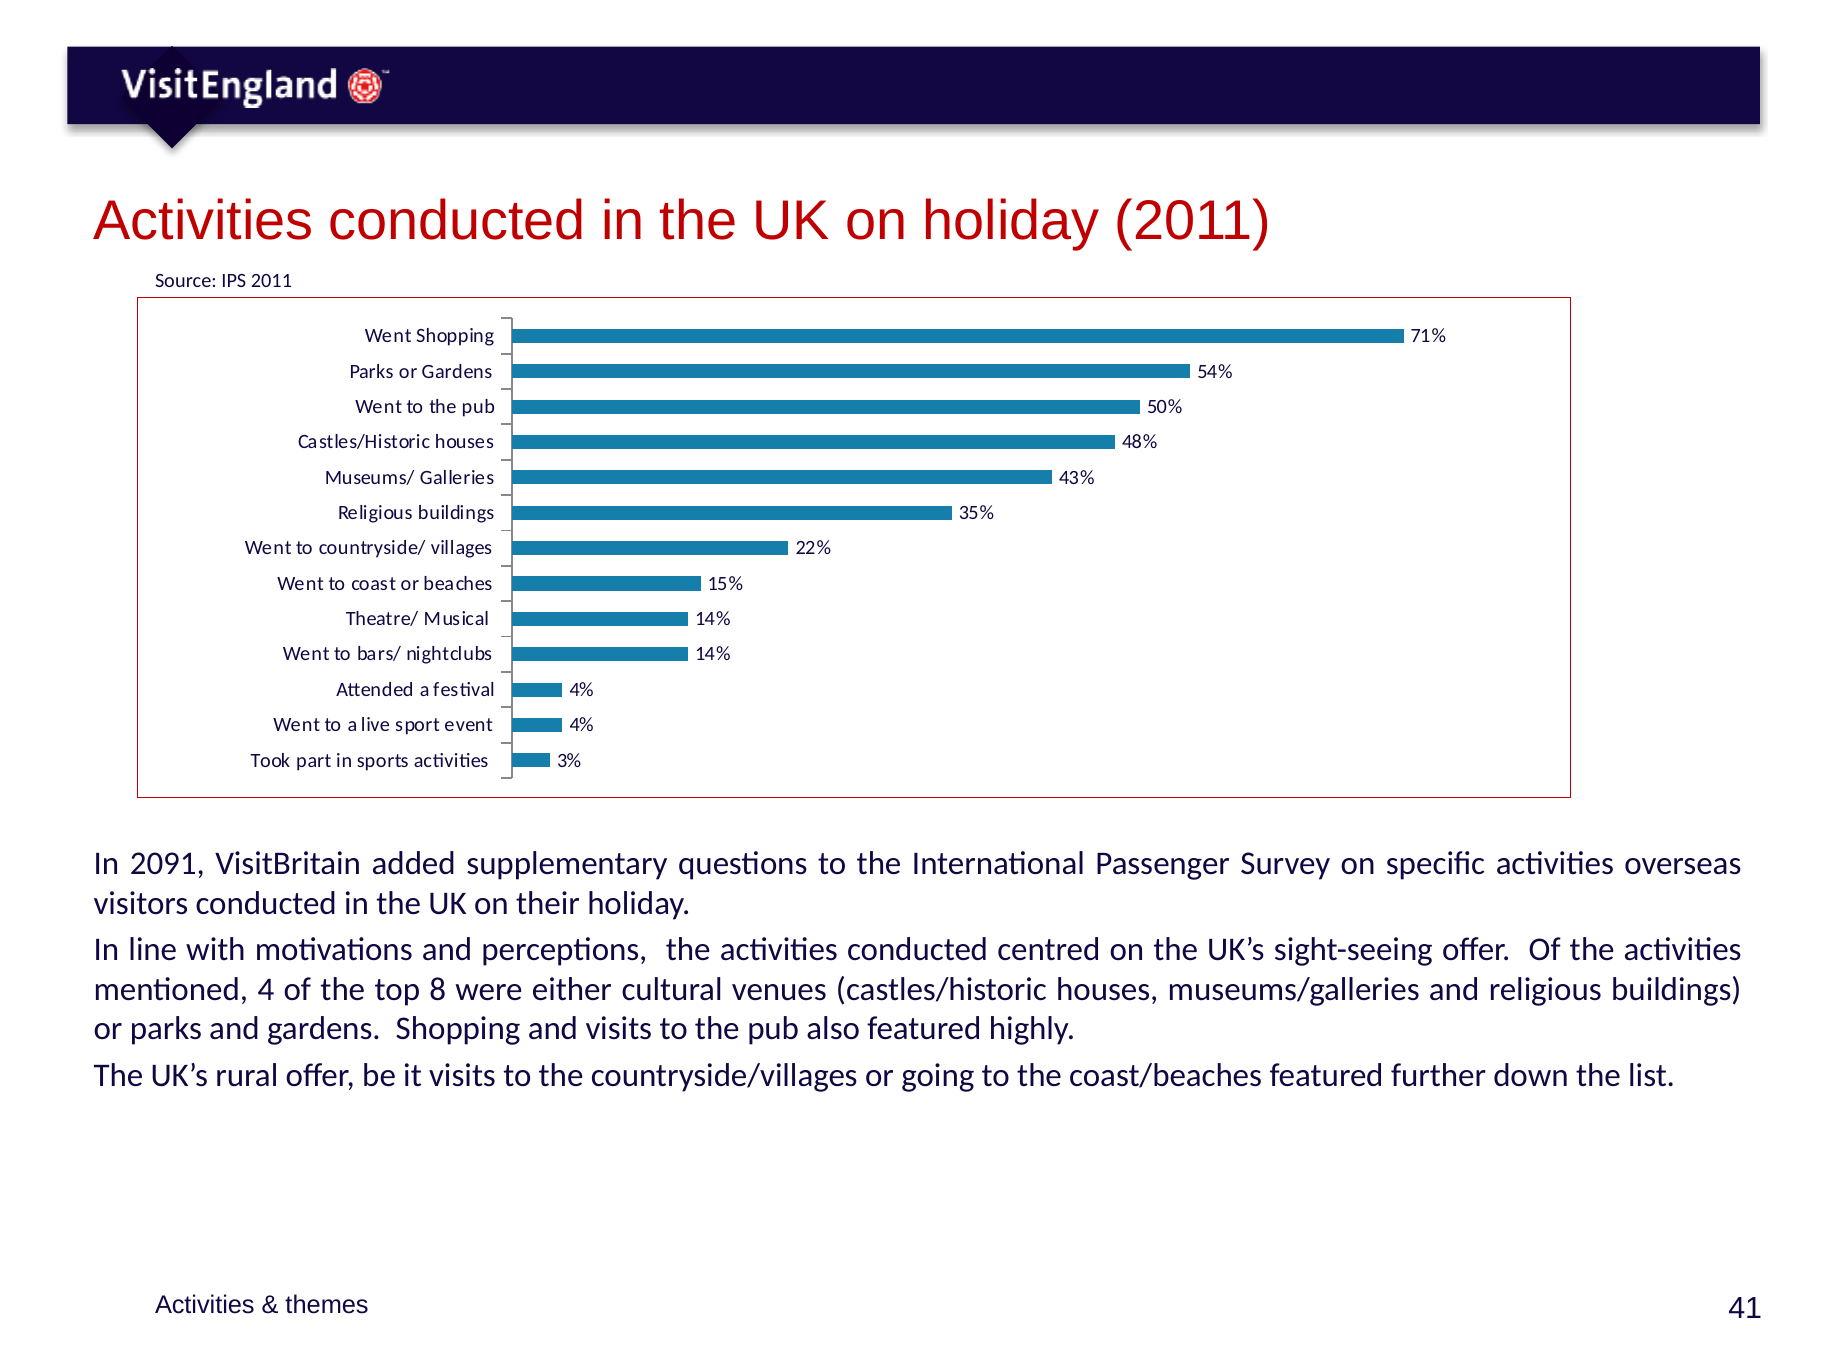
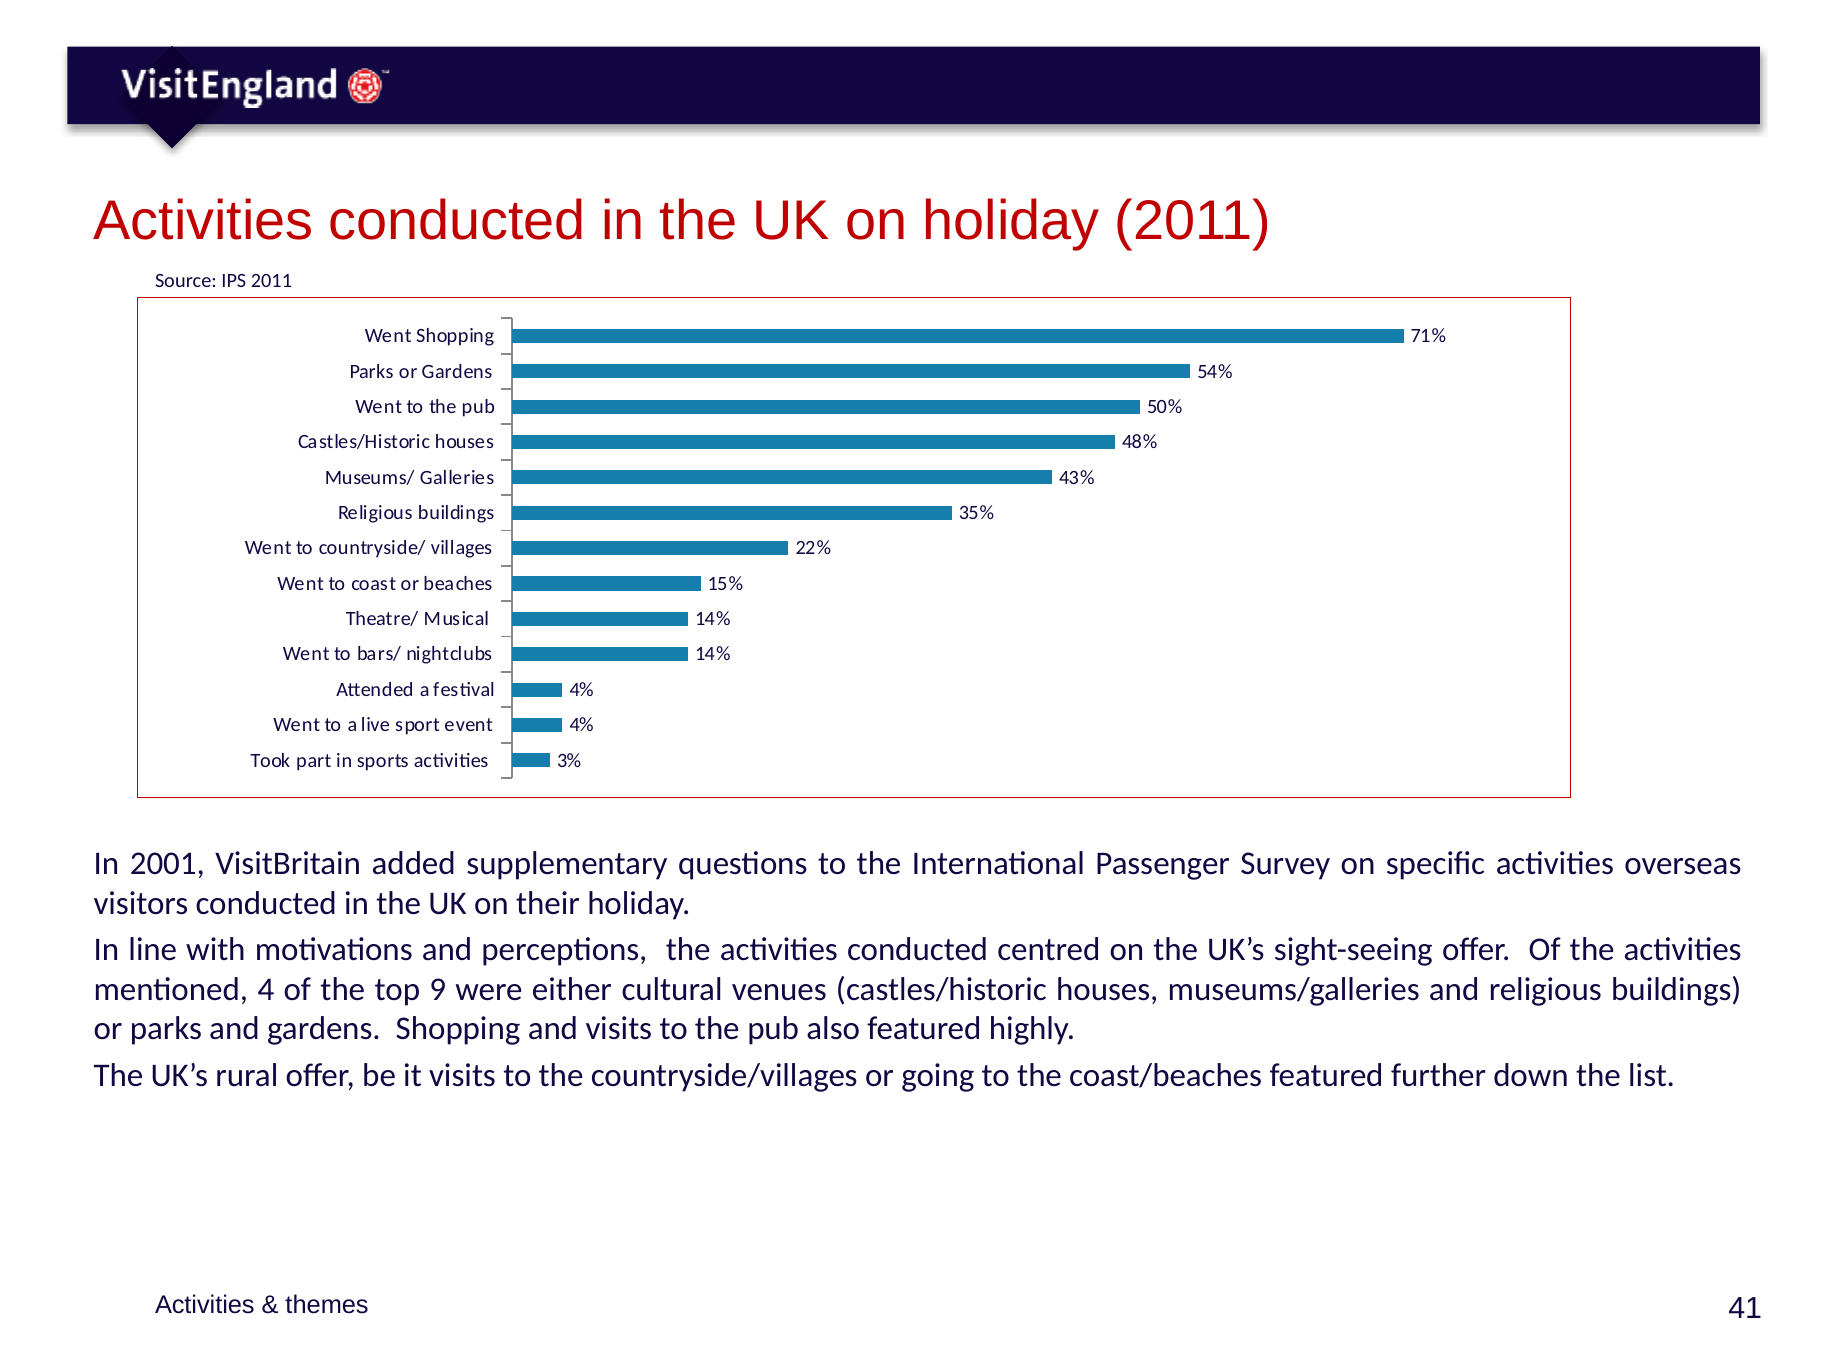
2091: 2091 -> 2001
8: 8 -> 9
